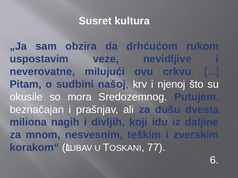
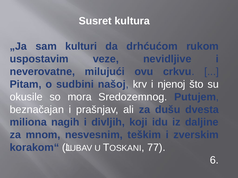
obzira: obzira -> kulturi
